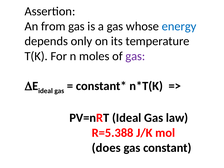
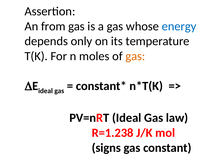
gas at (135, 56) colour: purple -> orange
R=5.388: R=5.388 -> R=1.238
does: does -> signs
